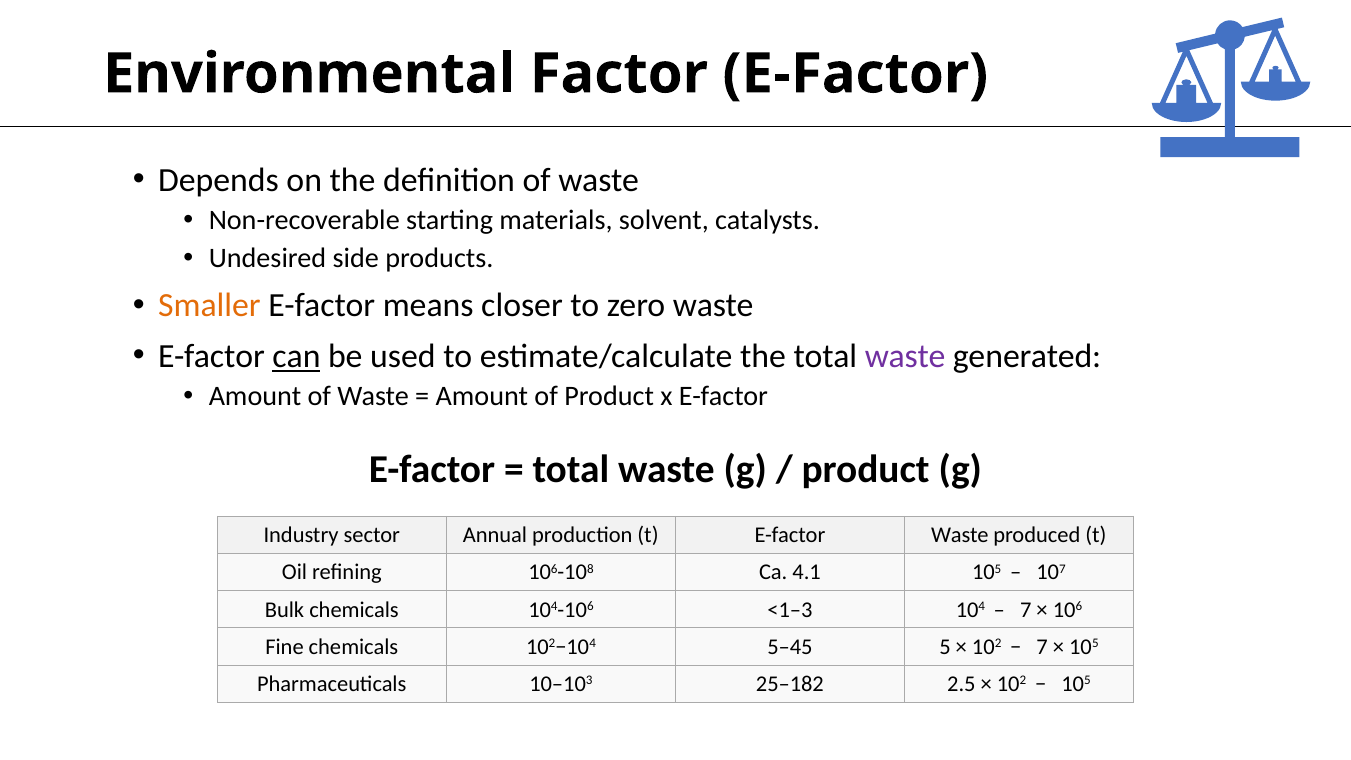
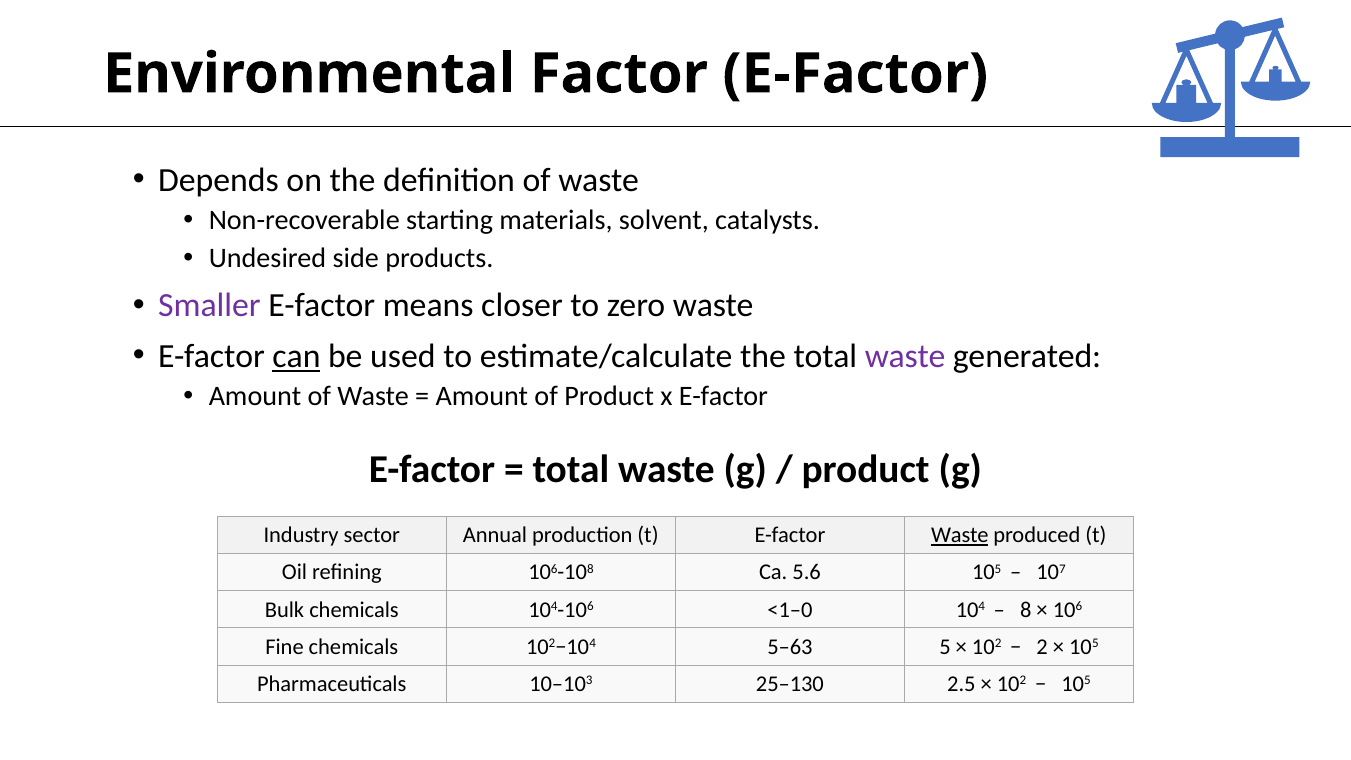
Smaller colour: orange -> purple
Waste at (960, 535) underline: none -> present
4.1: 4.1 -> 5.6
<1–3: <1–3 -> <1–0
7 at (1026, 610): 7 -> 8
5–45: 5–45 -> 5–63
7 at (1042, 647): 7 -> 2
25–182: 25–182 -> 25–130
